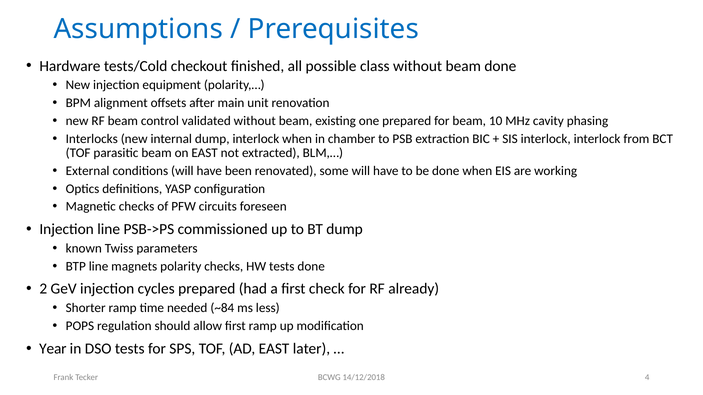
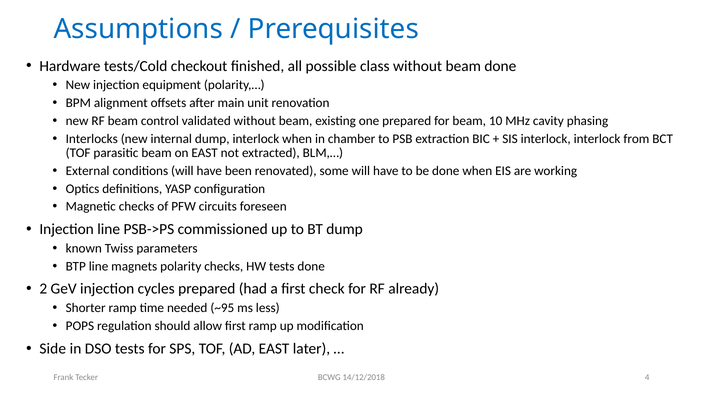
~84: ~84 -> ~95
Year: Year -> Side
